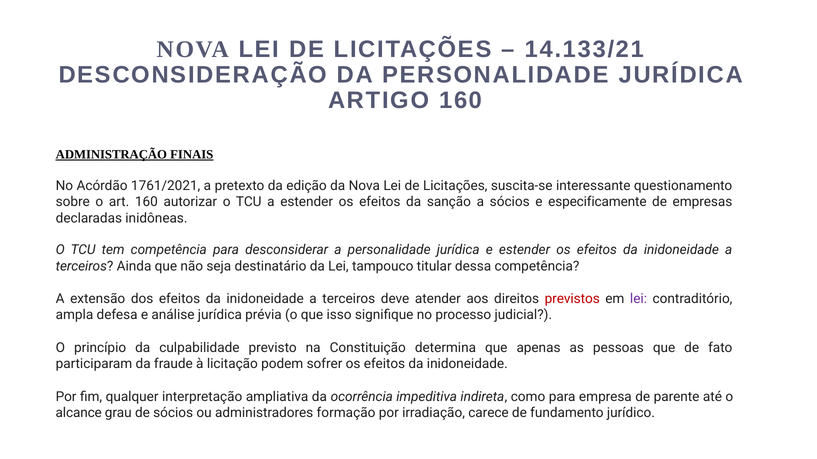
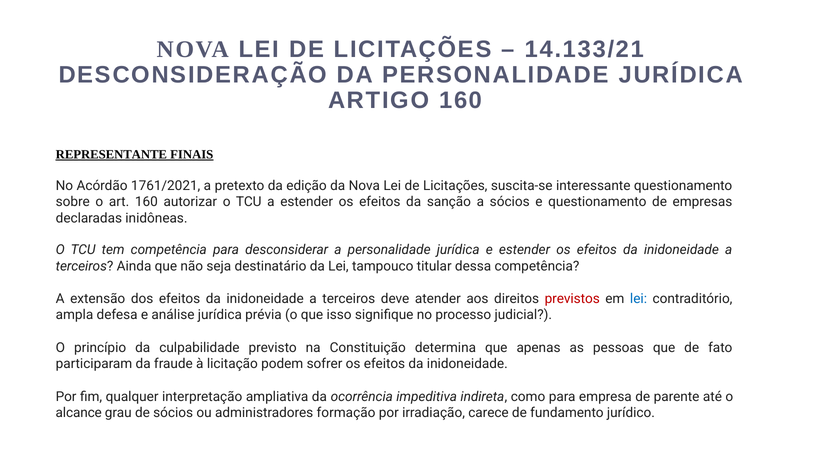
ADMINISTRAÇÃO: ADMINISTRAÇÃO -> REPRESENTANTE
e especificamente: especificamente -> questionamento
lei at (639, 299) colour: purple -> blue
